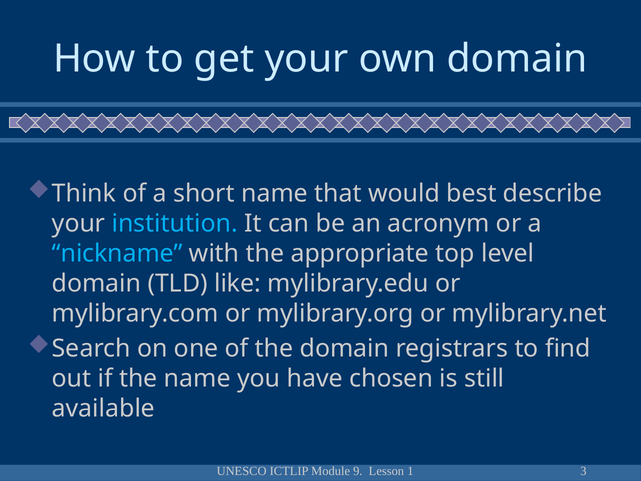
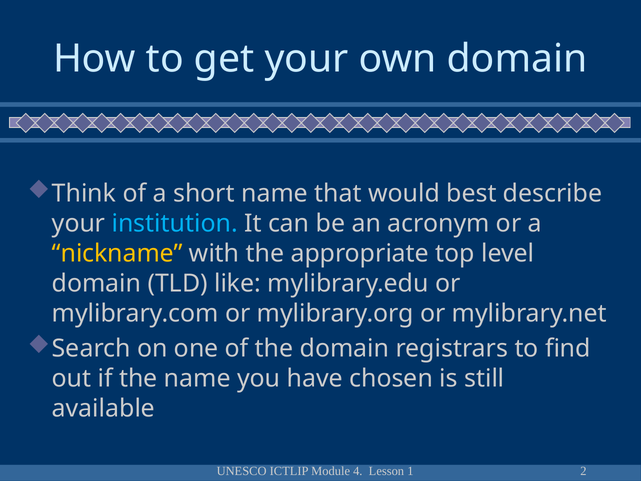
nickname colour: light blue -> yellow
9: 9 -> 4
3: 3 -> 2
